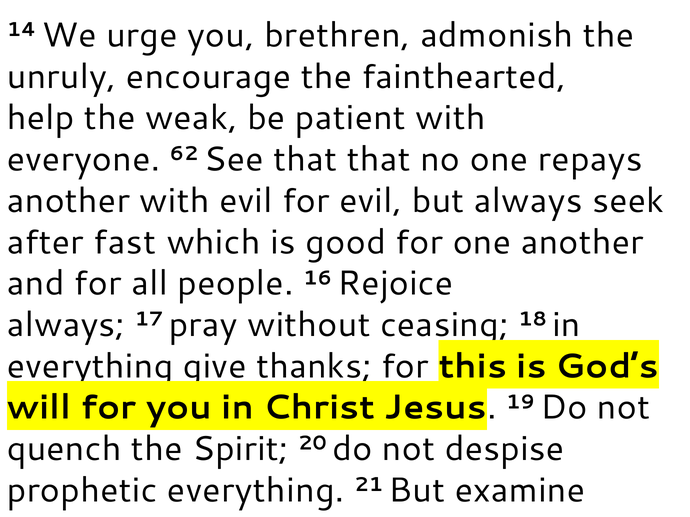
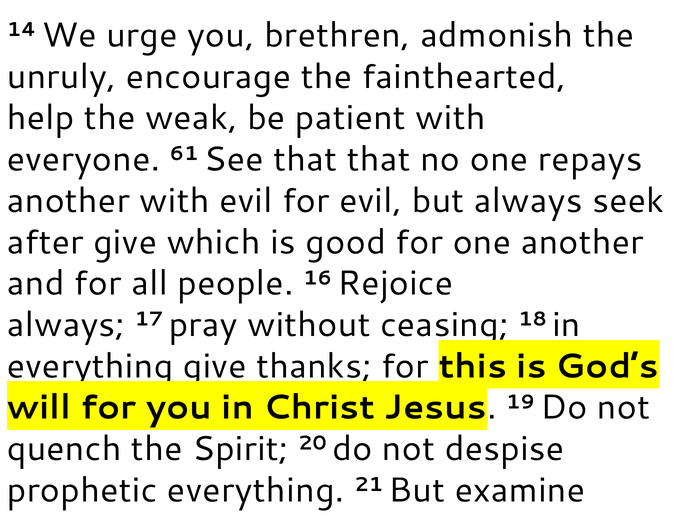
62: 62 -> 61
after fast: fast -> give
